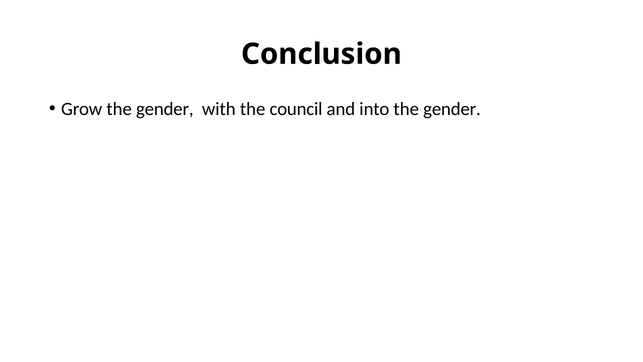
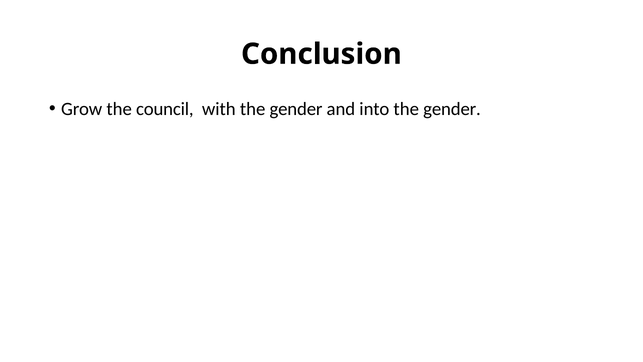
Grow the gender: gender -> council
with the council: council -> gender
